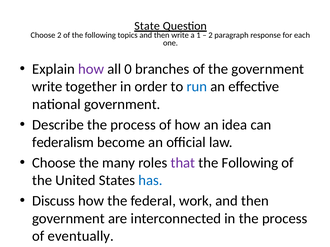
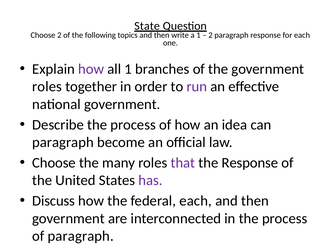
all 0: 0 -> 1
write at (47, 87): write -> roles
run colour: blue -> purple
federalism at (63, 143): federalism -> paragraph
Following at (250, 163): Following -> Response
has colour: blue -> purple
federal work: work -> each
of eventually: eventually -> paragraph
